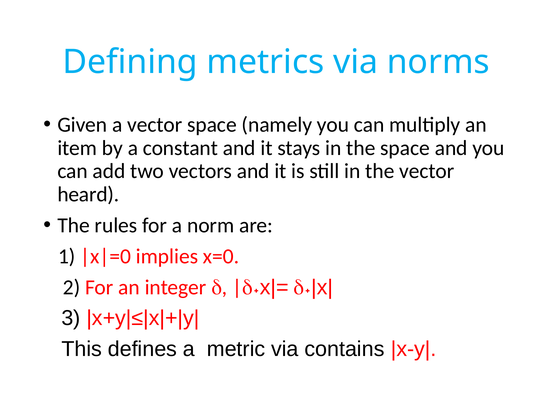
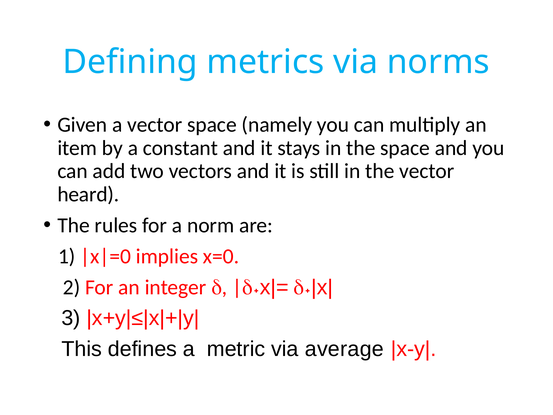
contains: contains -> average
